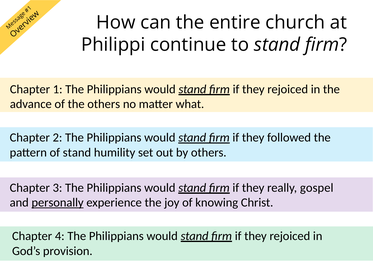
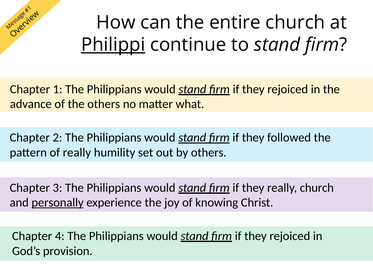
Philippi underline: none -> present
of stand: stand -> really
really gospel: gospel -> church
